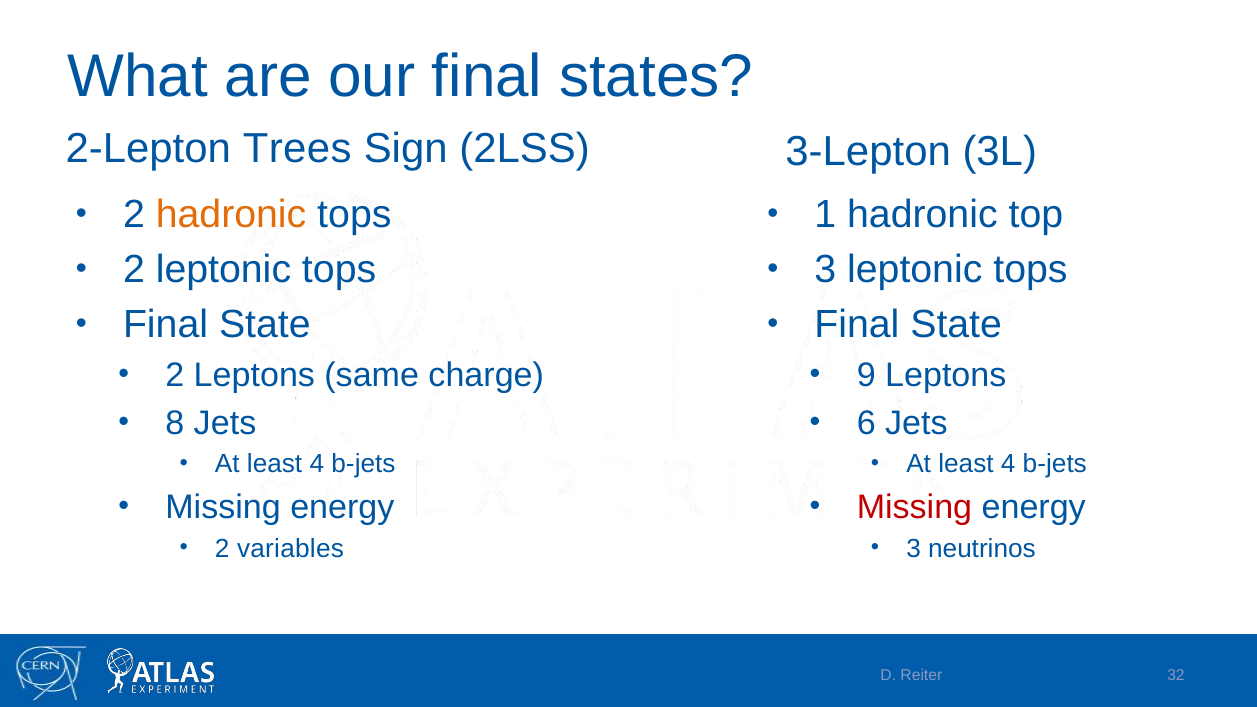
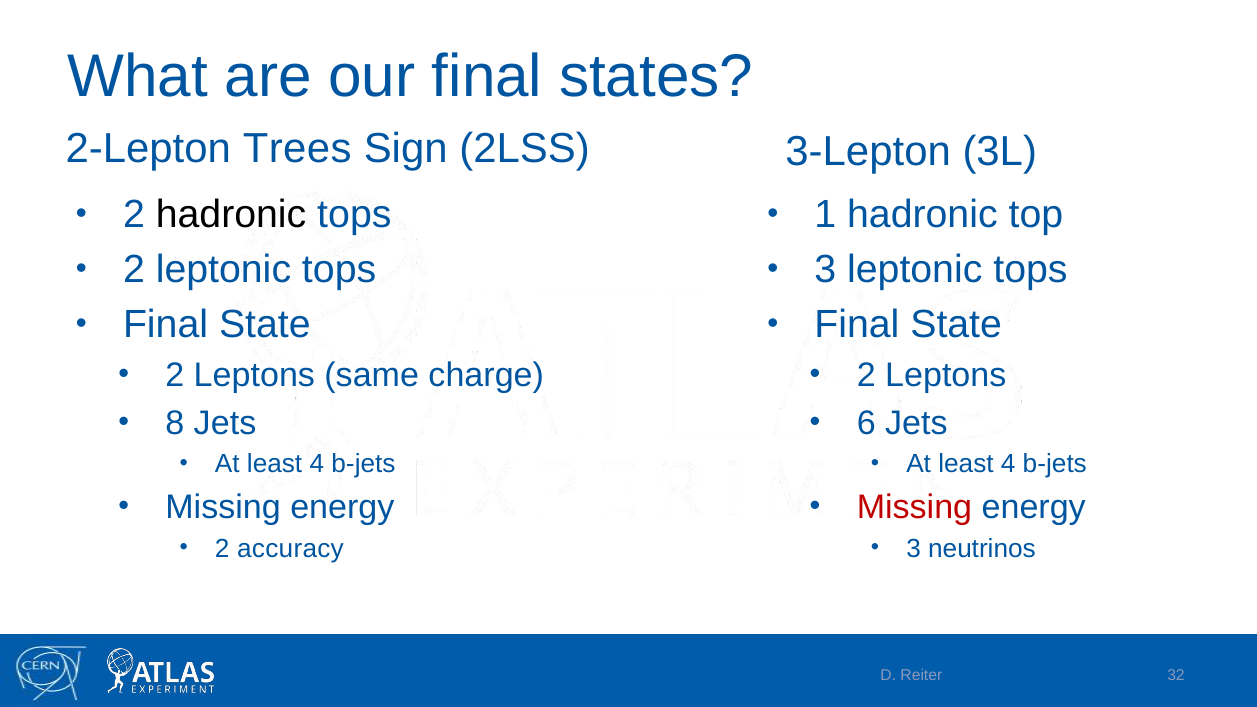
hadronic at (231, 215) colour: orange -> black
9 at (866, 376): 9 -> 2
variables: variables -> accuracy
